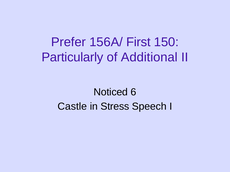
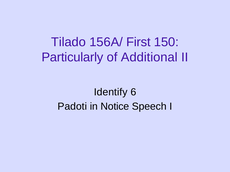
Prefer: Prefer -> Tilado
Noticed: Noticed -> Identify
Castle: Castle -> Padoti
Stress: Stress -> Notice
